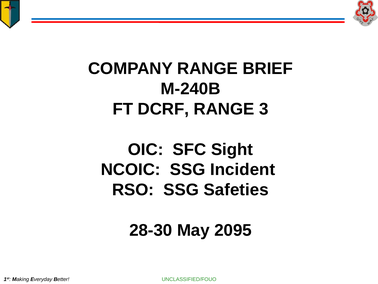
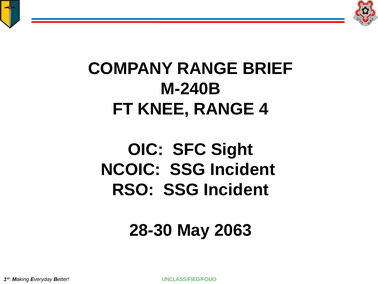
DCRF: DCRF -> KNEE
3: 3 -> 4
RSO SSG Safeties: Safeties -> Incident
2095: 2095 -> 2063
